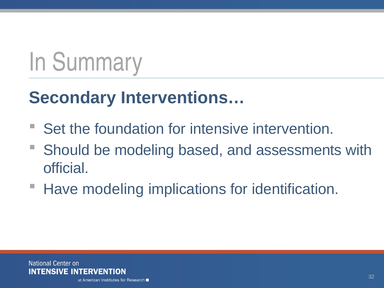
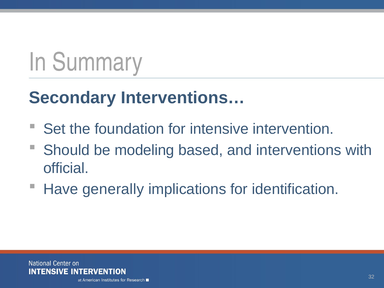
assessments: assessments -> interventions
Have modeling: modeling -> generally
